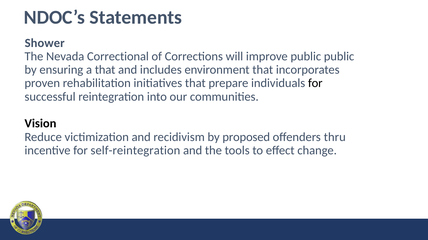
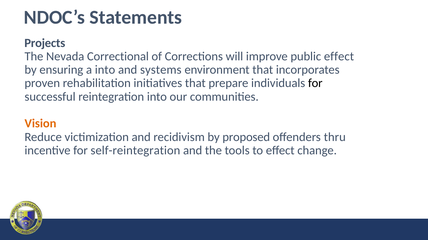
Shower: Shower -> Projects
public public: public -> effect
a that: that -> into
includes: includes -> systems
Vision colour: black -> orange
